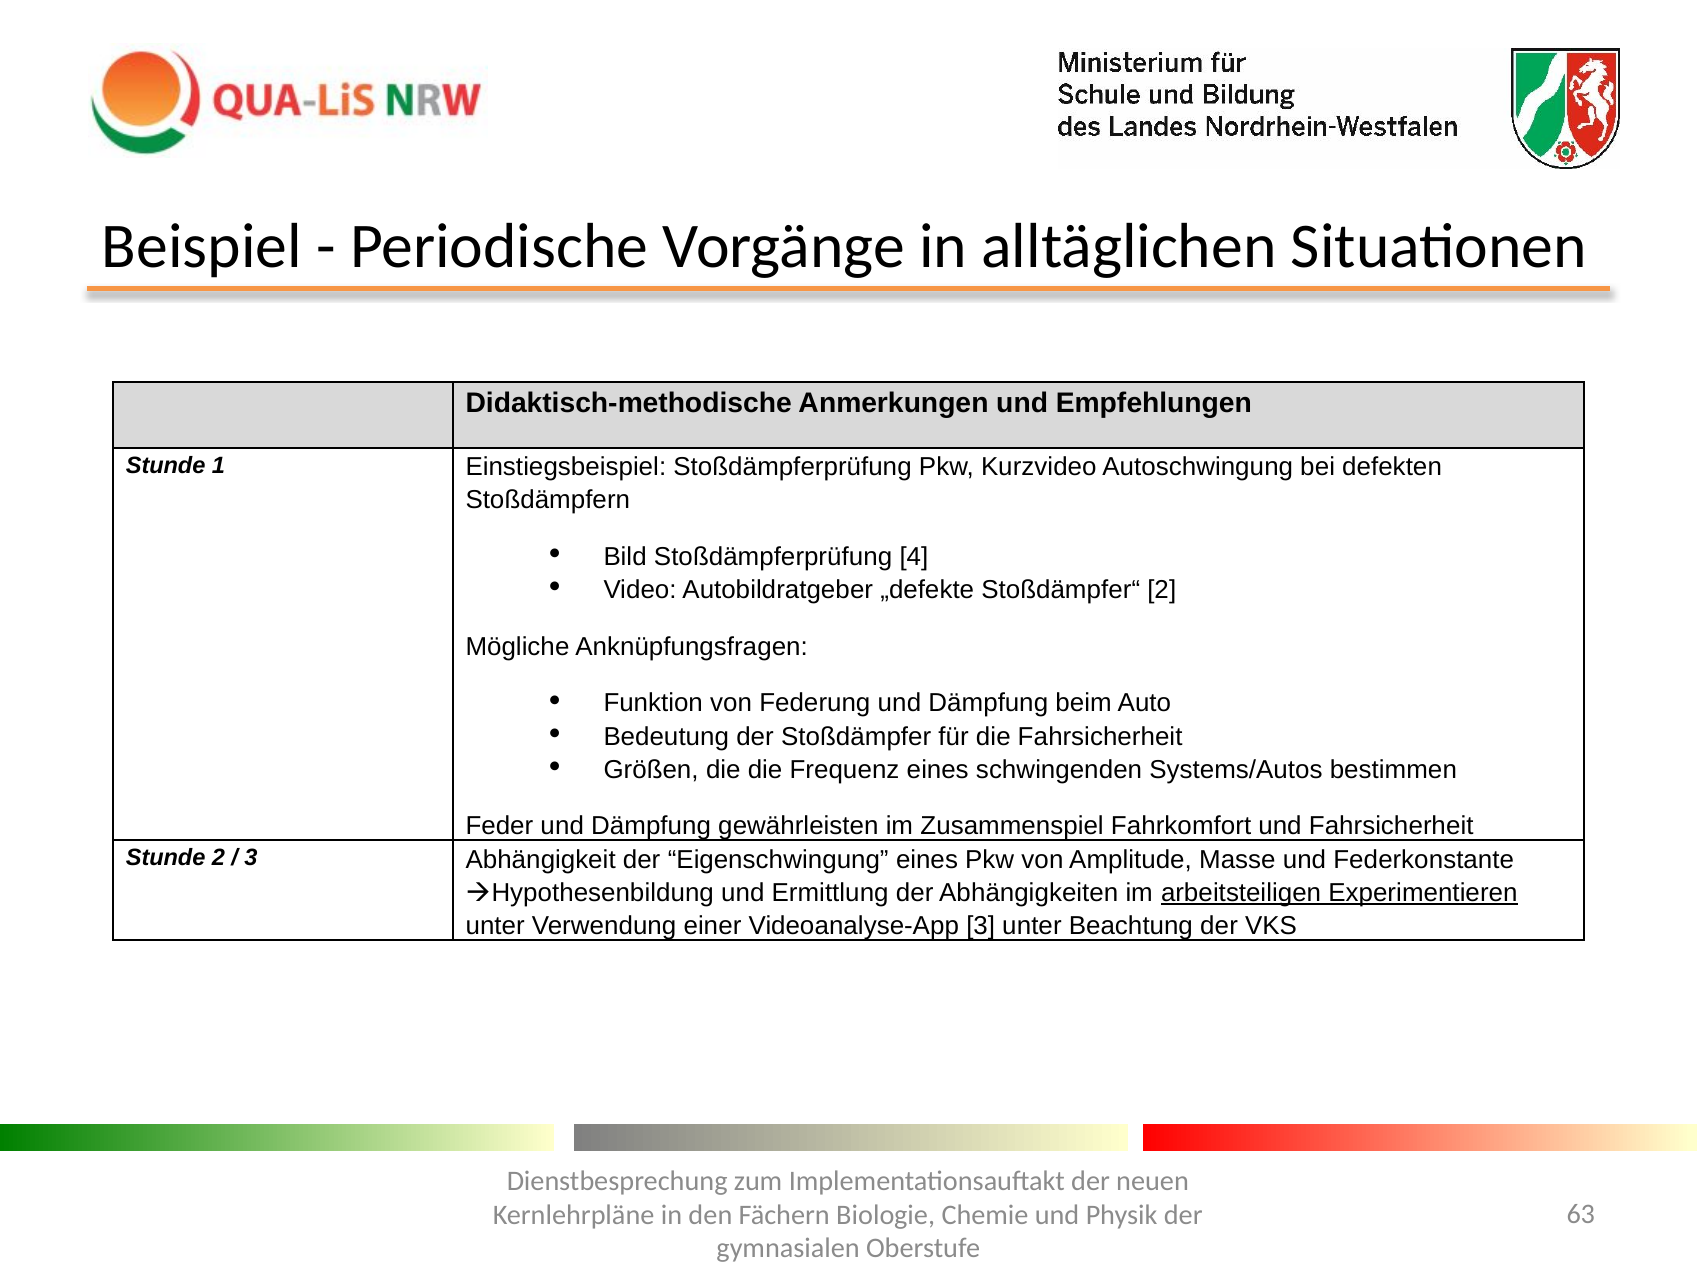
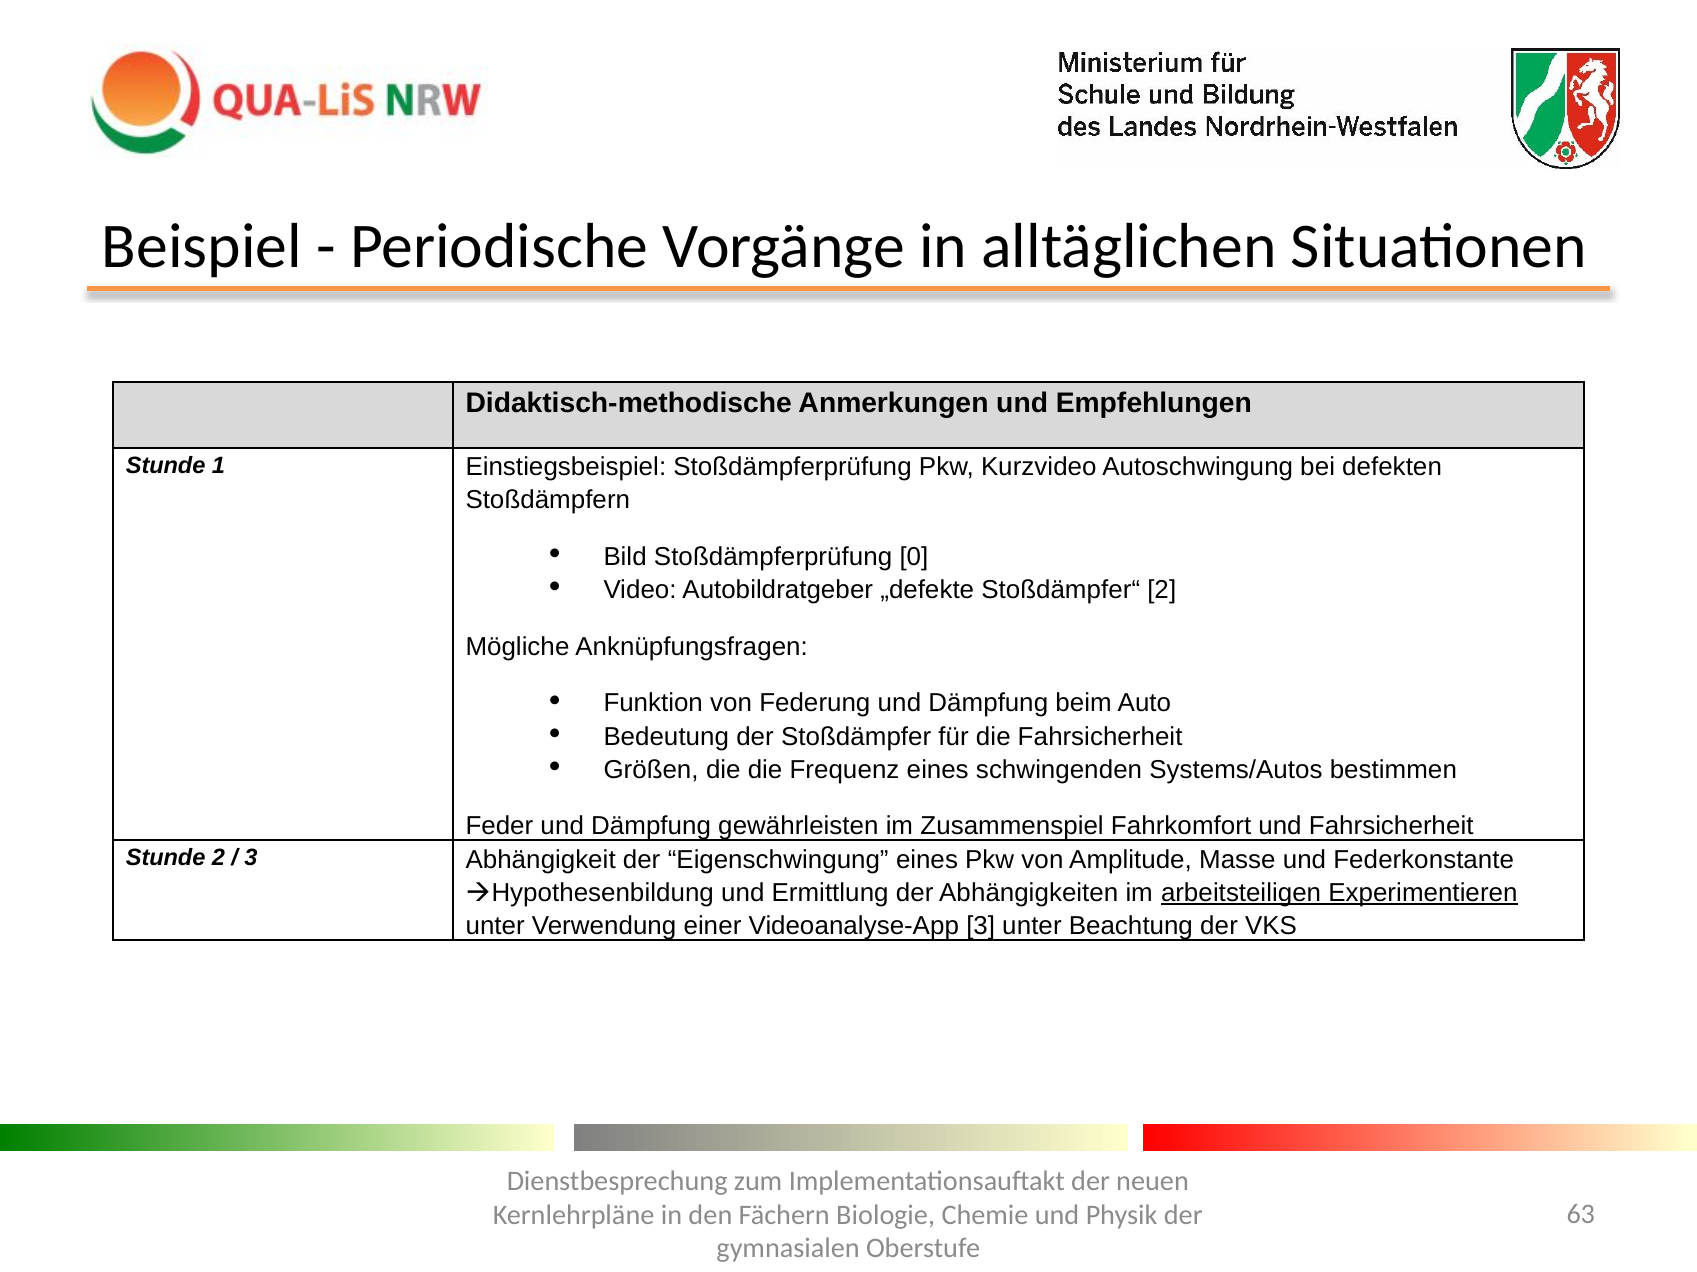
4: 4 -> 0
